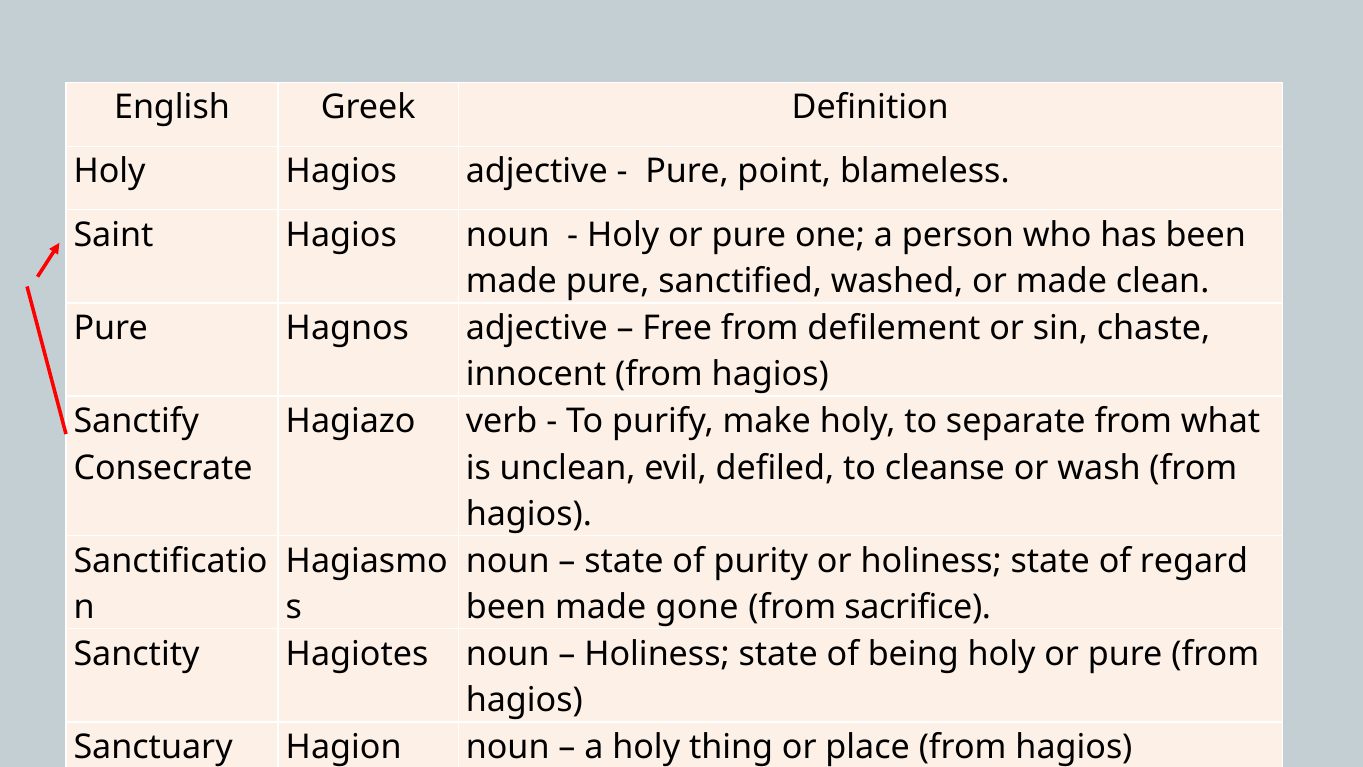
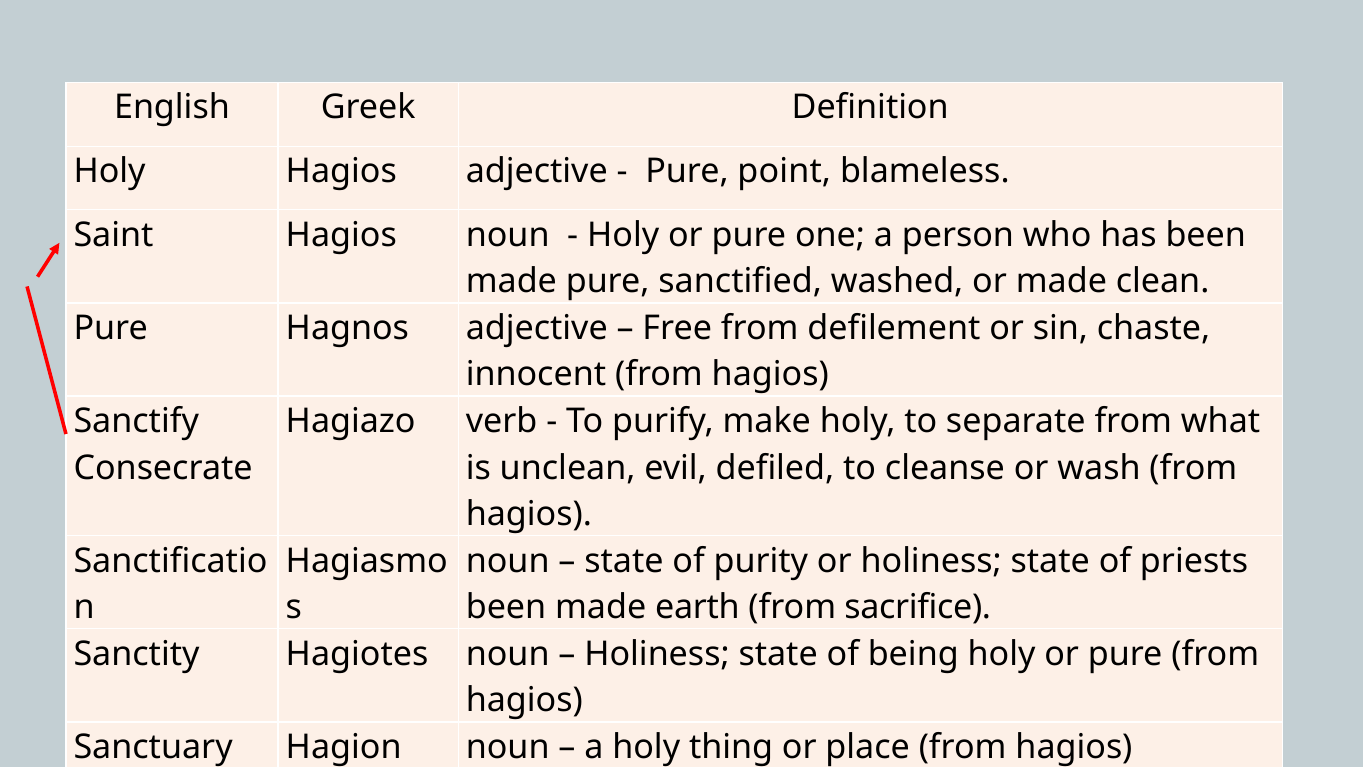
regard: regard -> priests
gone: gone -> earth
